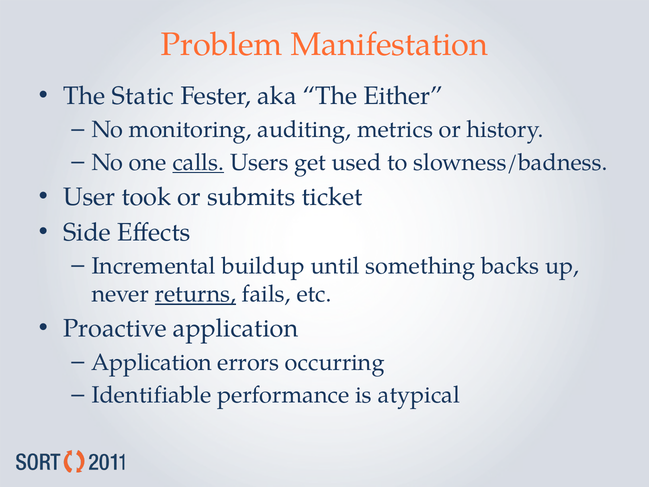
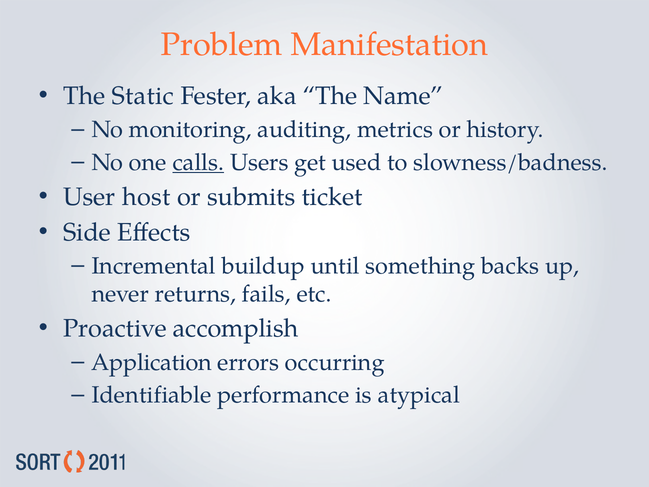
Either: Either -> Name
took: took -> host
returns underline: present -> none
Proactive application: application -> accomplish
